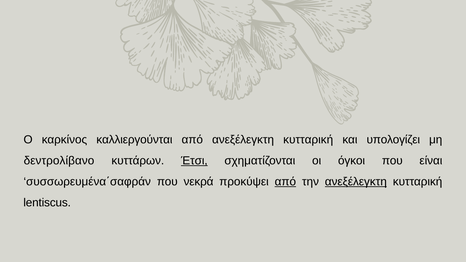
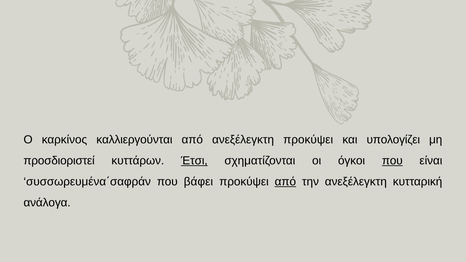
από ανεξέλεγκτη κυτταρική: κυτταρική -> προκύψει
δεντρολίβανο: δεντρολίβανο -> προσδιοριστεί
που at (392, 161) underline: none -> present
νεκρά: νεκρά -> βάφει
ανεξέλεγκτη at (356, 182) underline: present -> none
lentiscus: lentiscus -> ανάλογα
